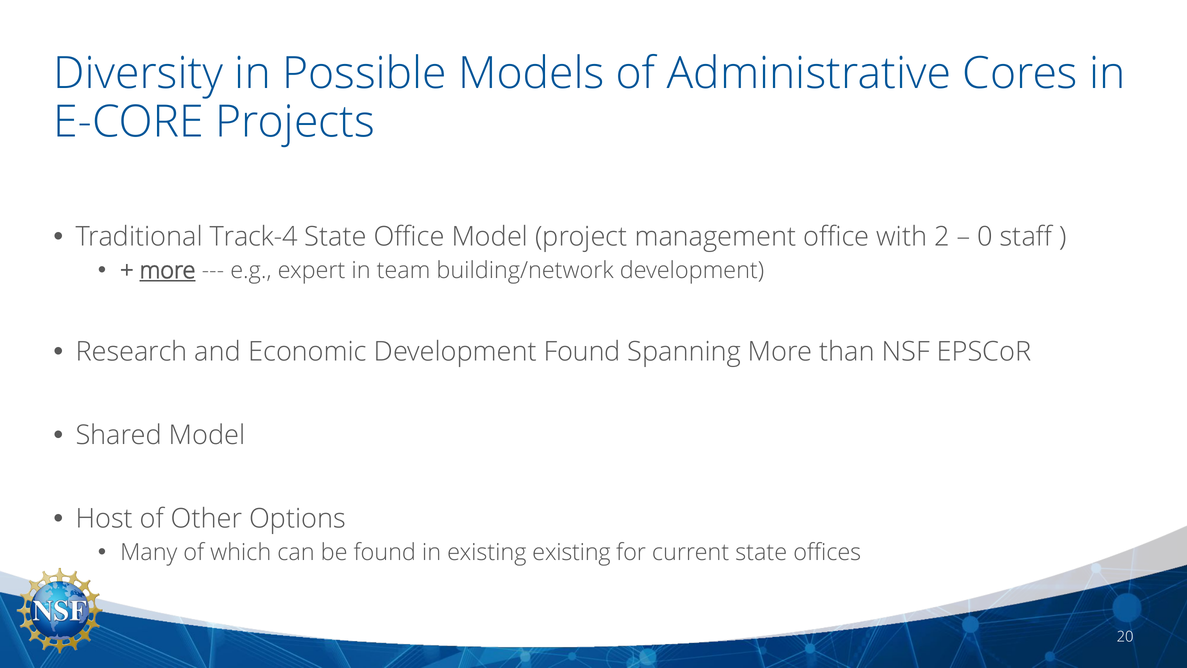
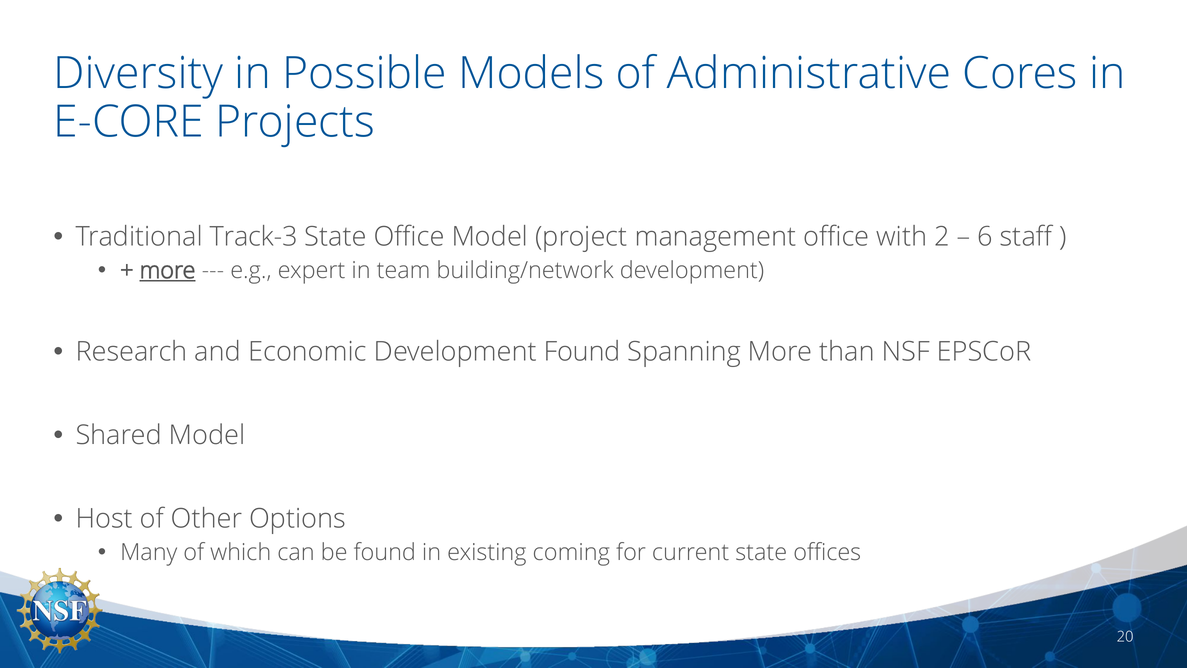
Track-4: Track-4 -> Track-3
0: 0 -> 6
existing existing: existing -> coming
